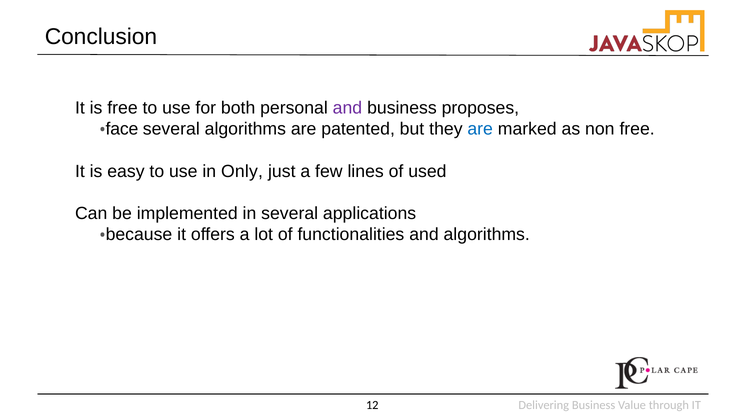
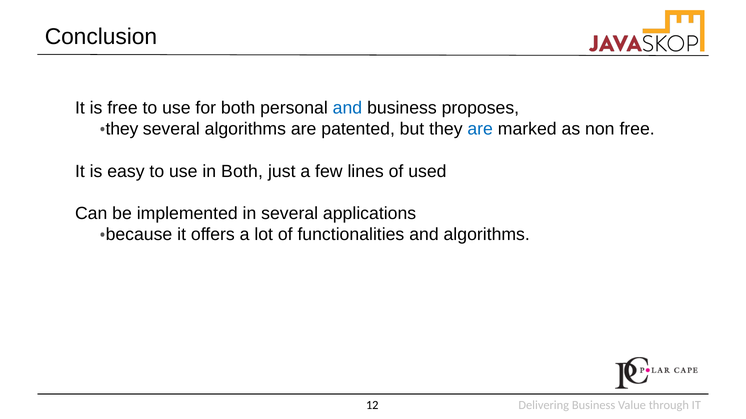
and at (347, 108) colour: purple -> blue
face at (122, 129): face -> they
in Only: Only -> Both
